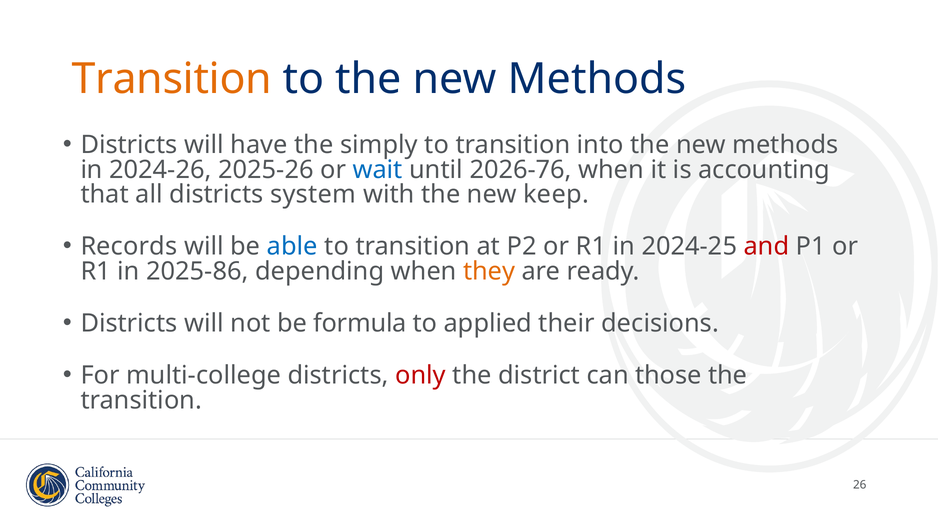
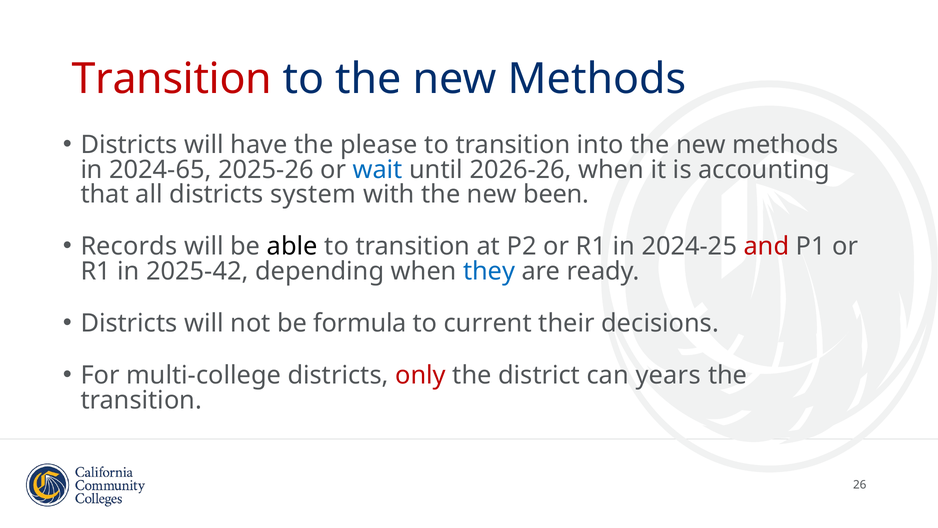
Transition at (172, 79) colour: orange -> red
simply: simply -> please
2024-26: 2024-26 -> 2024-65
2026-76: 2026-76 -> 2026-26
keep: keep -> been
able colour: blue -> black
2025-86: 2025-86 -> 2025-42
they colour: orange -> blue
applied: applied -> current
those: those -> years
